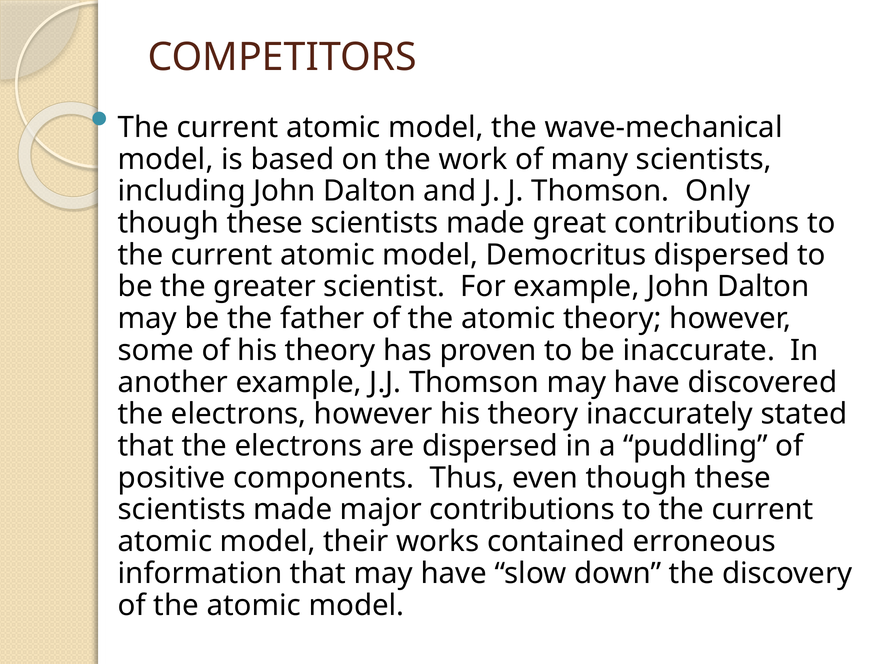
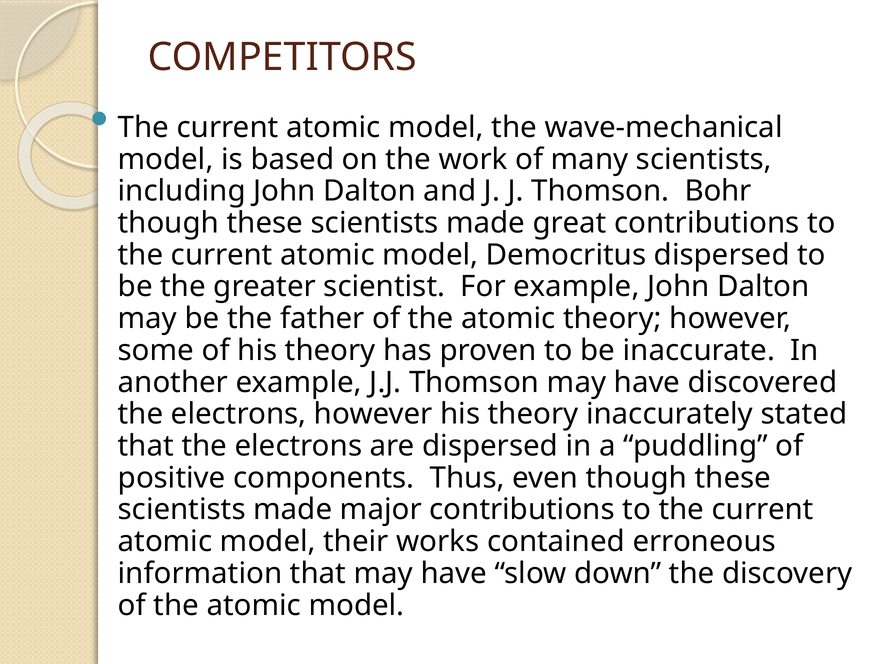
Only: Only -> Bohr
